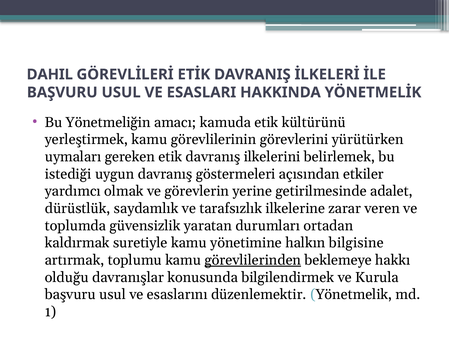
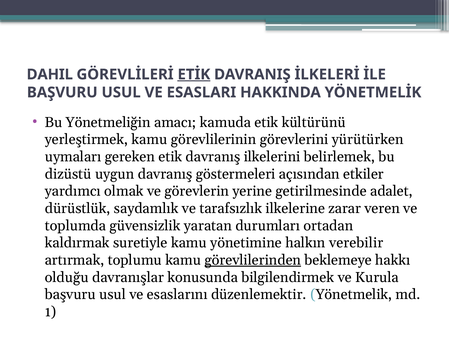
ETİK underline: none -> present
istediği: istediği -> dizüstü
bilgisine: bilgisine -> verebilir
